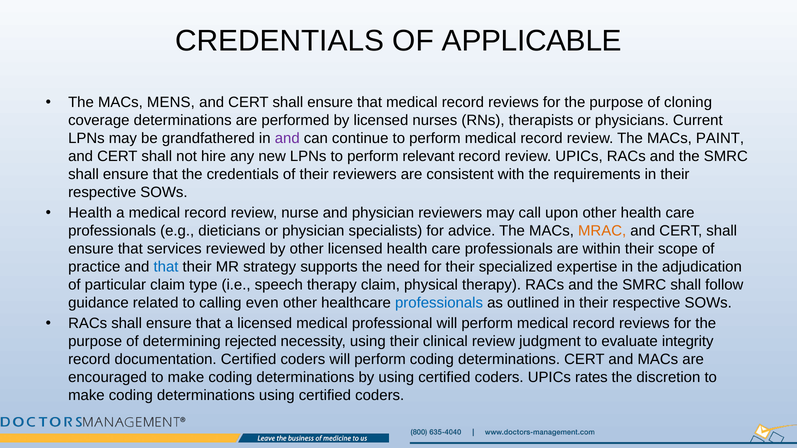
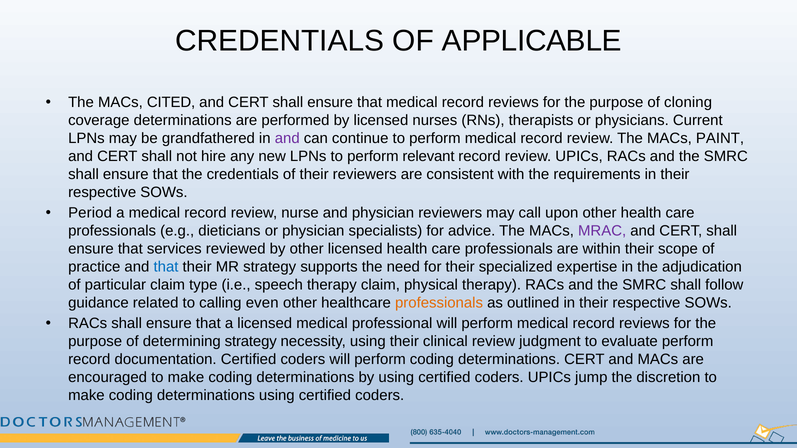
MENS: MENS -> CITED
Health at (90, 213): Health -> Period
MRAC colour: orange -> purple
professionals at (439, 303) colour: blue -> orange
determining rejected: rejected -> strategy
evaluate integrity: integrity -> perform
rates: rates -> jump
